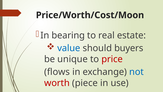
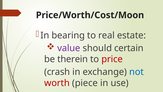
value colour: blue -> purple
buyers: buyers -> certain
unique: unique -> therein
flows: flows -> crash
